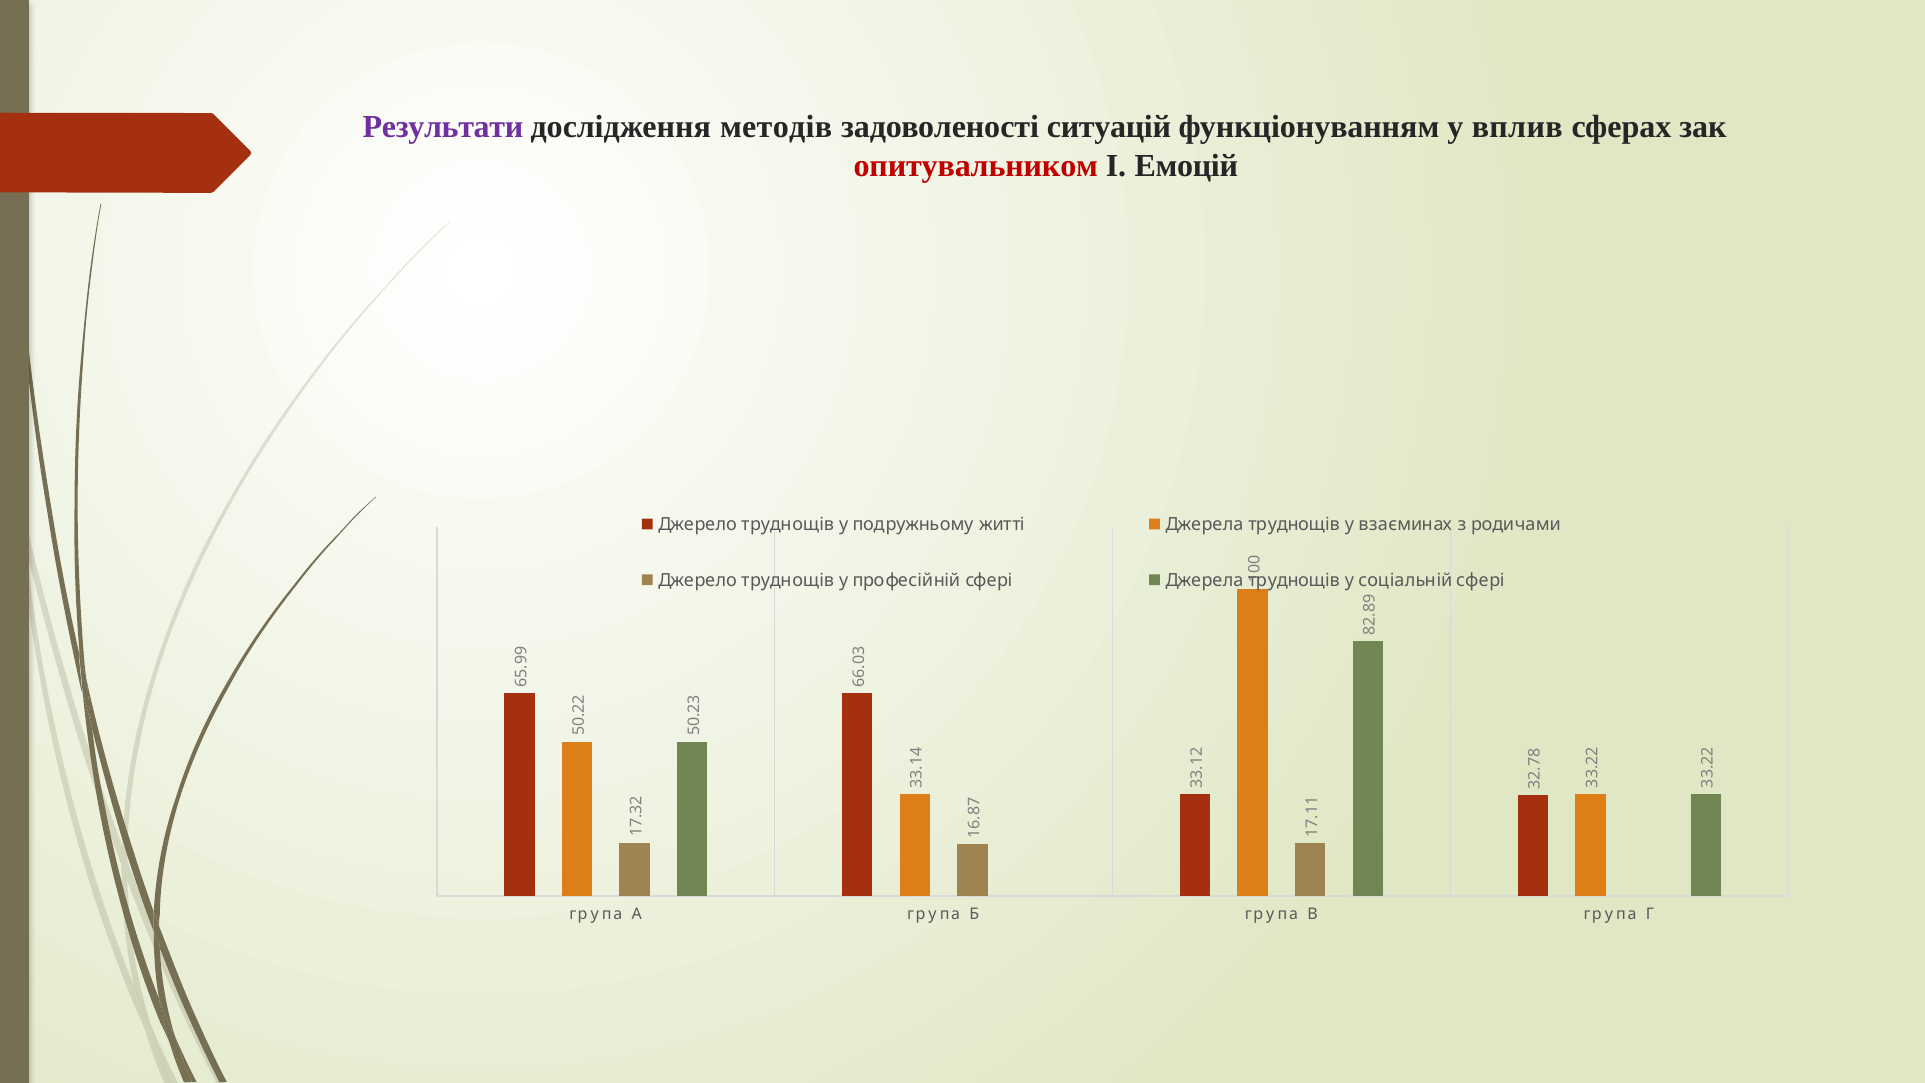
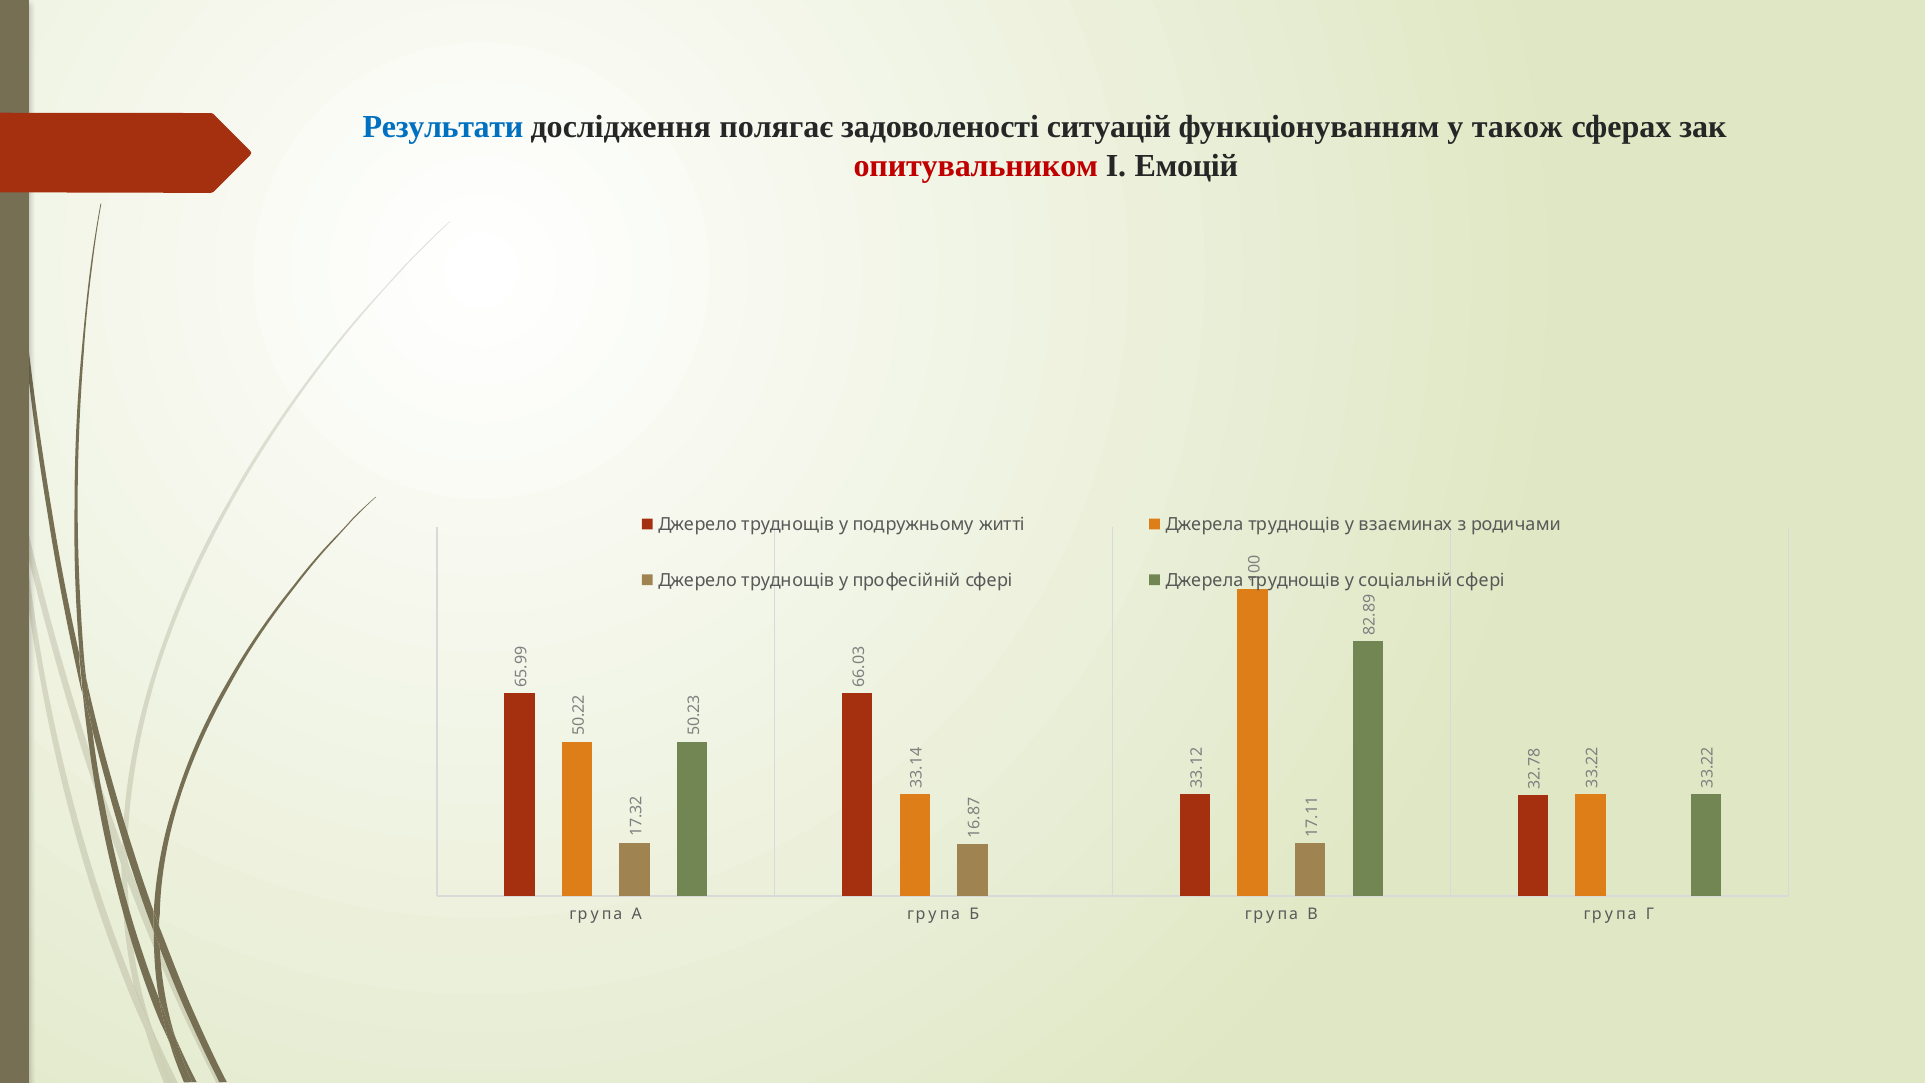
Результати colour: purple -> blue
методів: методів -> полягає
вплив: вплив -> також
